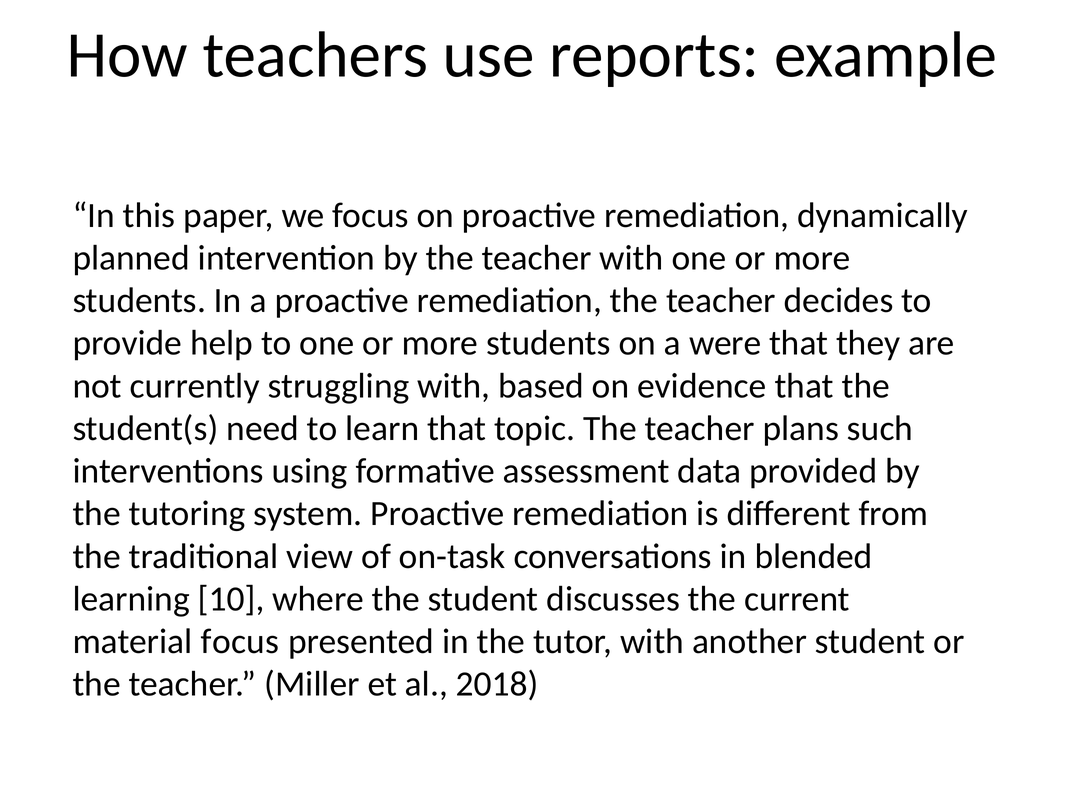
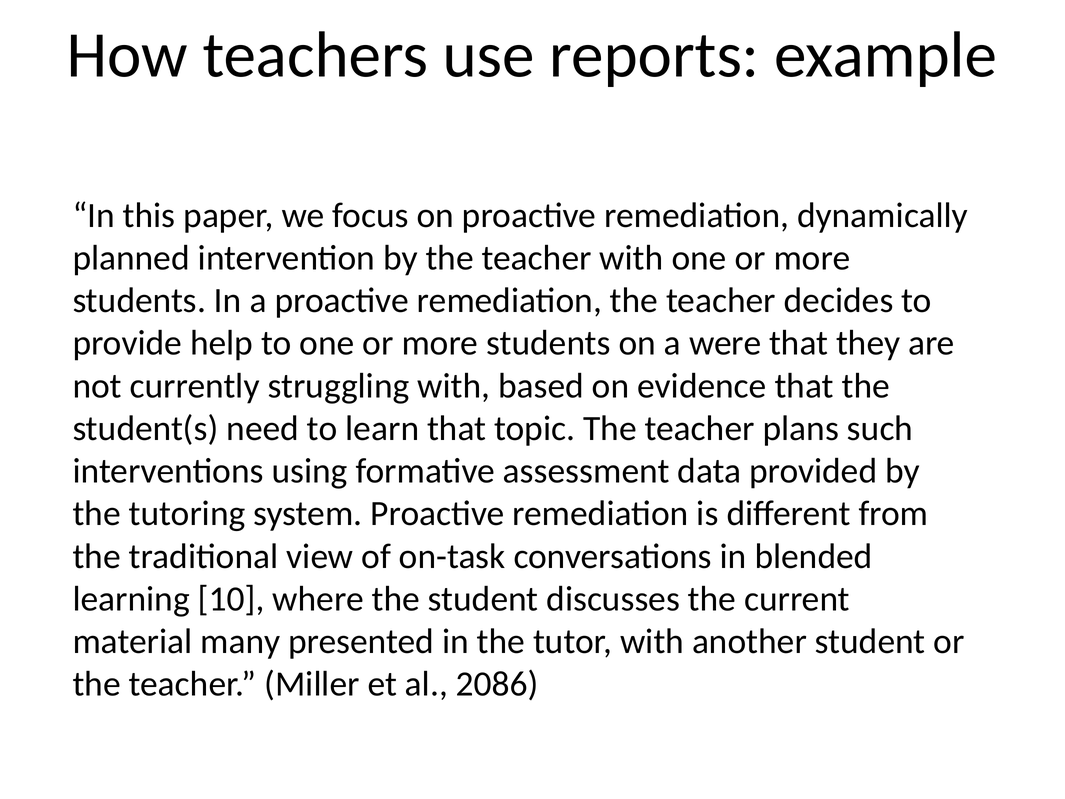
material focus: focus -> many
2018: 2018 -> 2086
